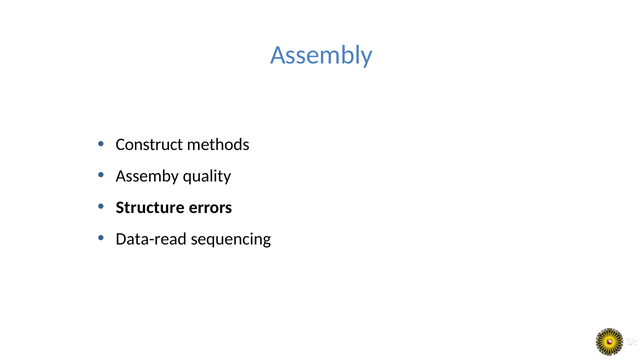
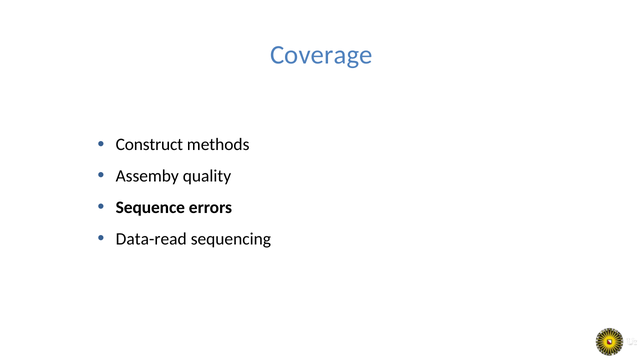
Assembly: Assembly -> Coverage
Structure: Structure -> Sequence
